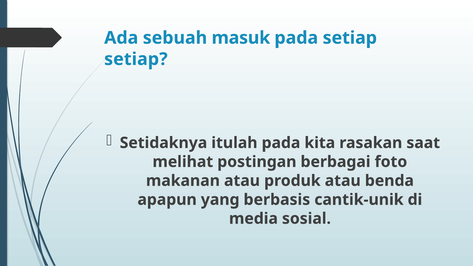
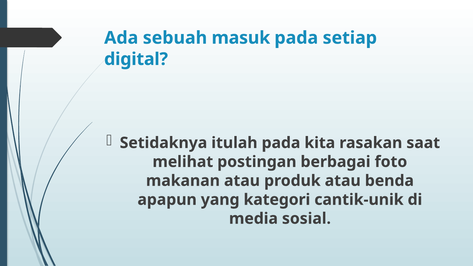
setiap at (136, 59): setiap -> digital
berbasis: berbasis -> kategori
